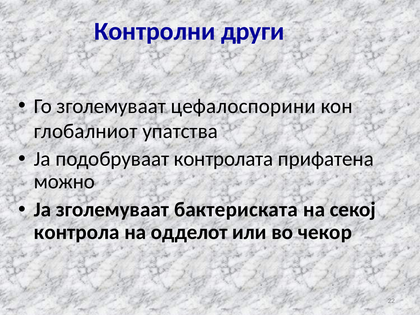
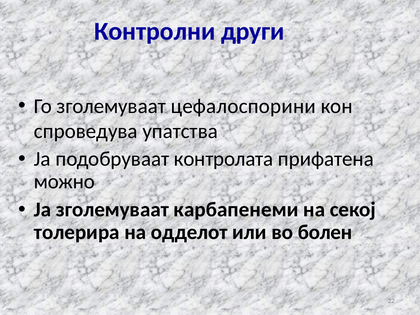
глобалниот: глобалниот -> спроведува
бактериската: бактериската -> карбапенеми
контрола: контрола -> толерира
чекор: чекор -> болен
